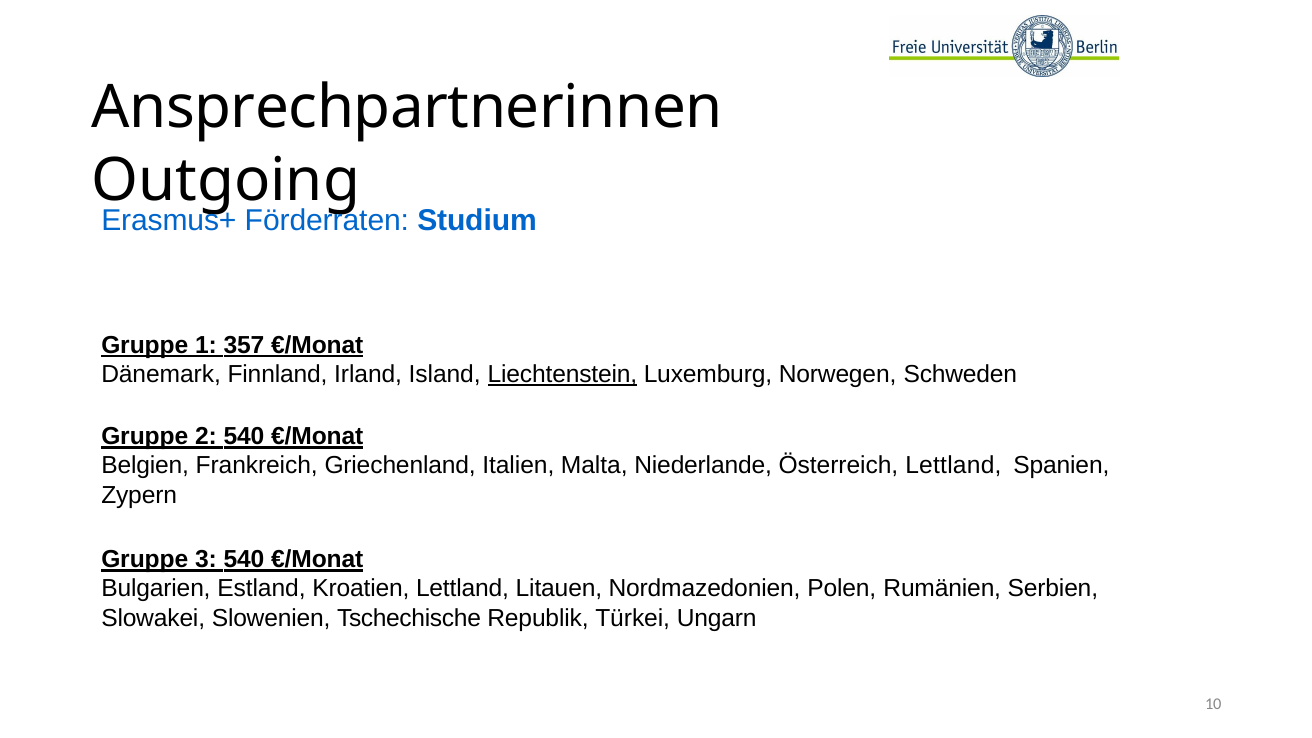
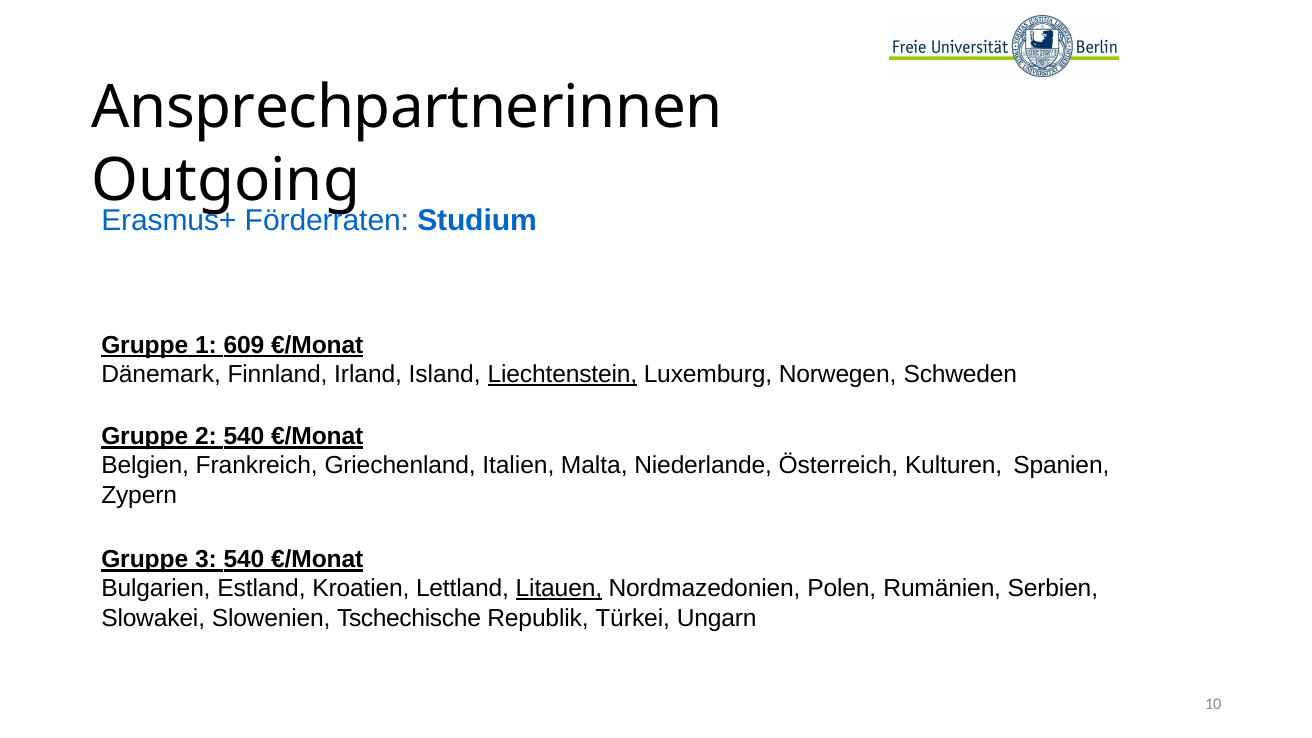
357: 357 -> 609
Österreich Lettland: Lettland -> Kulturen
Litauen underline: none -> present
